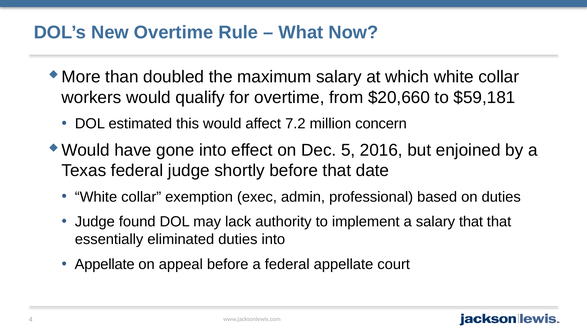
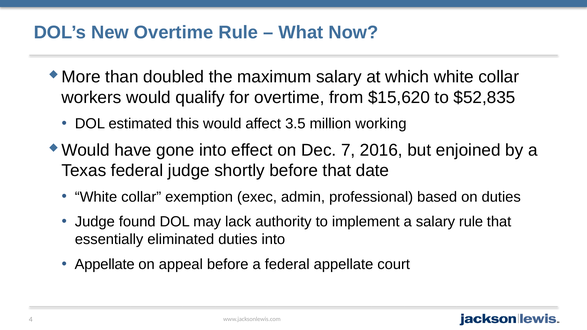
$20,660: $20,660 -> $15,620
$59,181: $59,181 -> $52,835
7.2: 7.2 -> 3.5
concern: concern -> working
5: 5 -> 7
salary that: that -> rule
